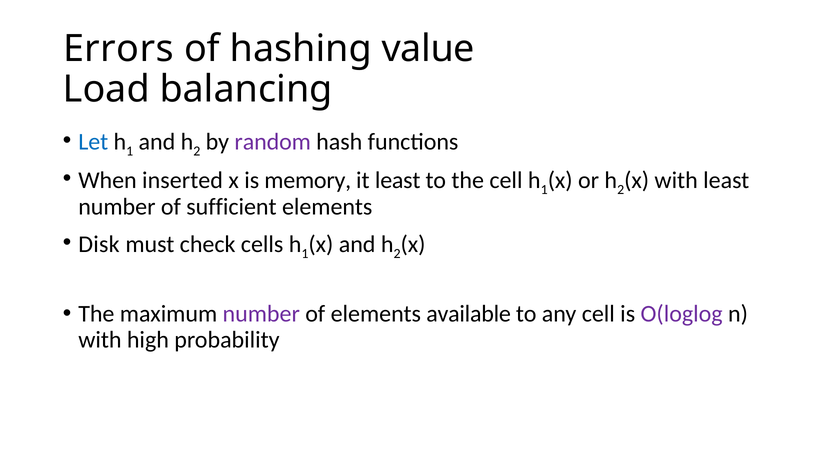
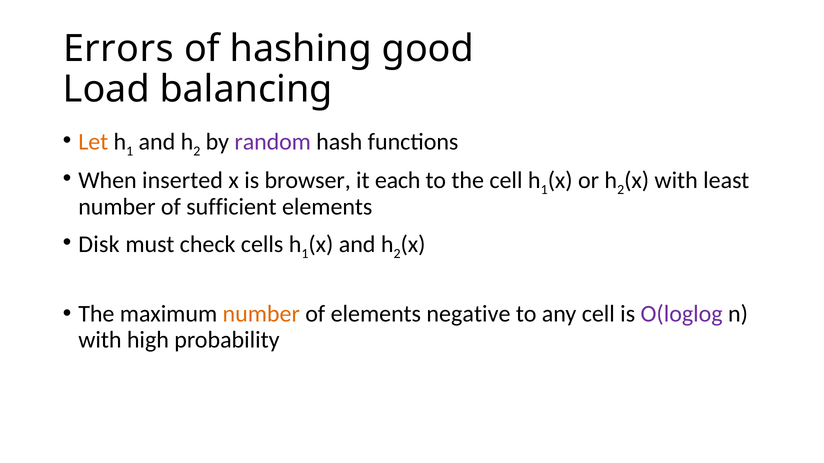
value: value -> good
Let colour: blue -> orange
memory: memory -> browser
it least: least -> each
number at (261, 314) colour: purple -> orange
available: available -> negative
